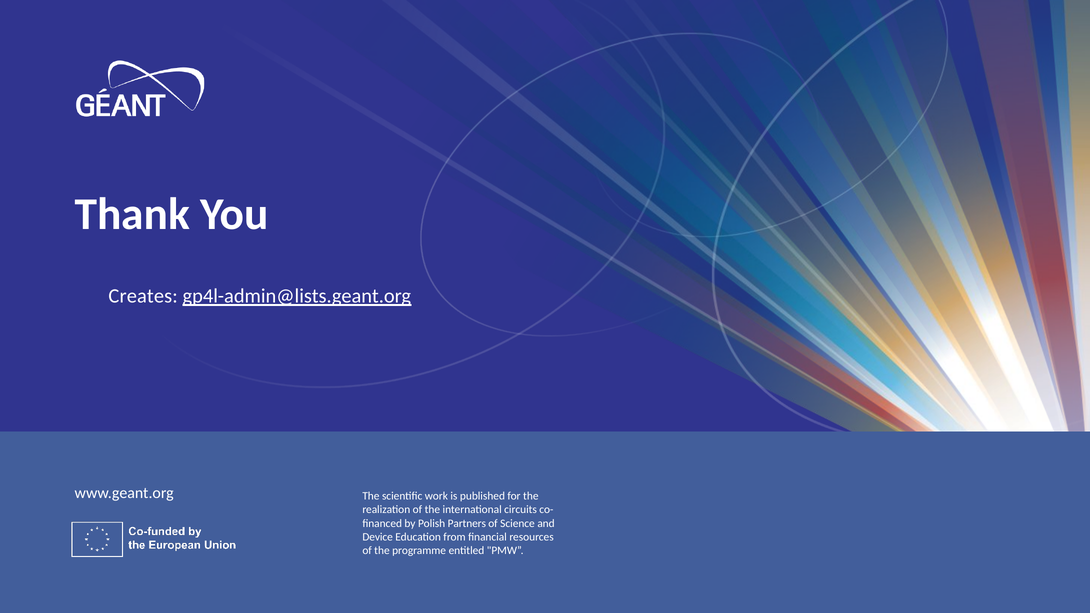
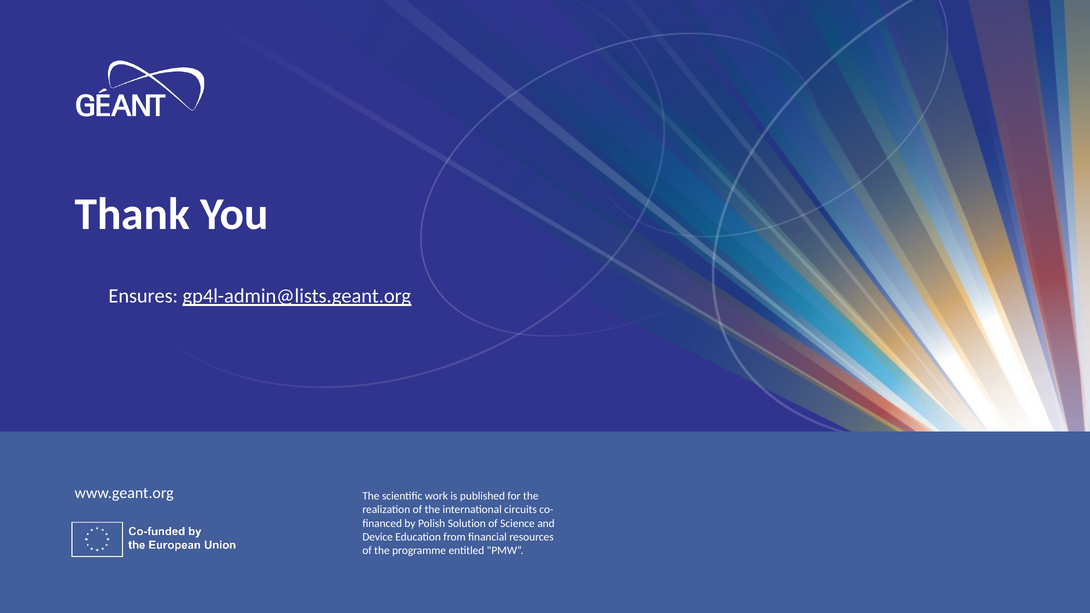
Creates: Creates -> Ensures
Partners: Partners -> Solution
